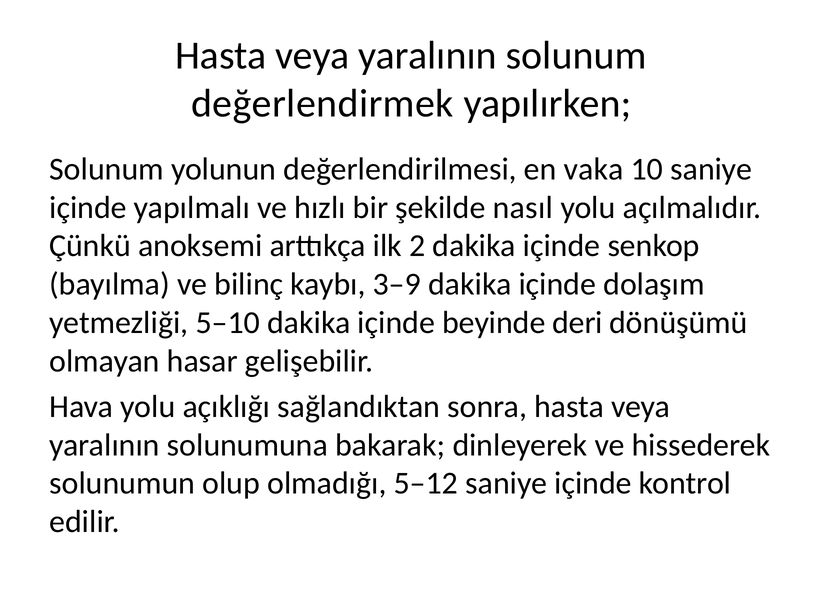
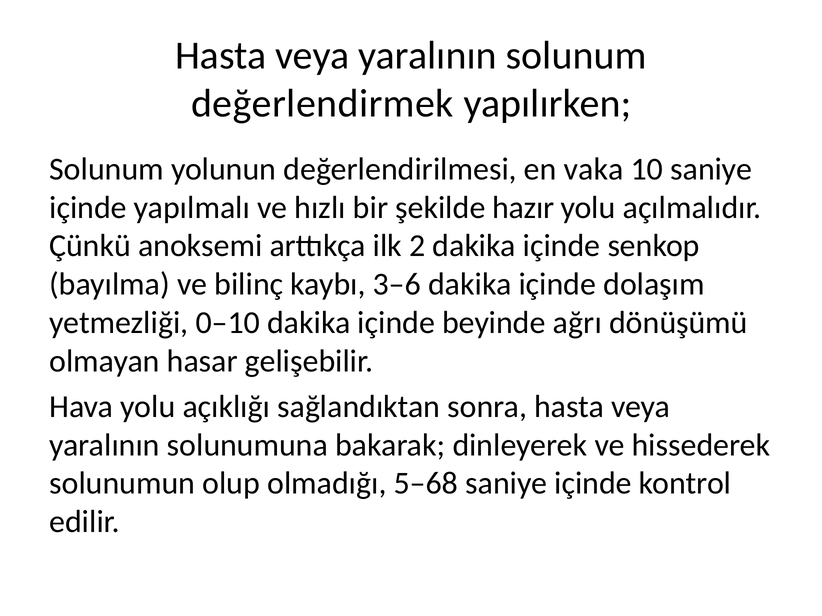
nasıl: nasıl -> hazır
3–9: 3–9 -> 3–6
5–10: 5–10 -> 0–10
deri: deri -> ağrı
5–12: 5–12 -> 5–68
